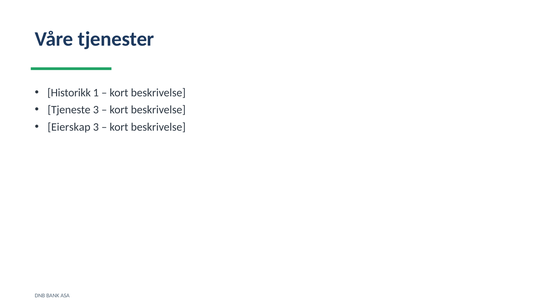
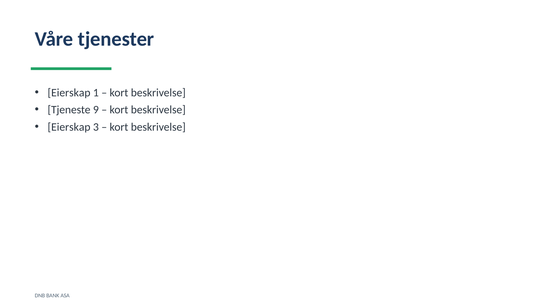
Historikk at (69, 93): Historikk -> Eierskap
Tjeneste 3: 3 -> 9
